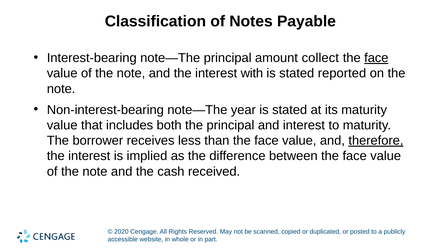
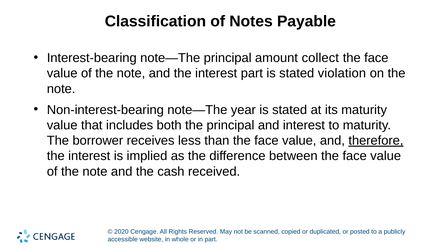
face at (376, 58) underline: present -> none
interest with: with -> part
reported: reported -> violation
